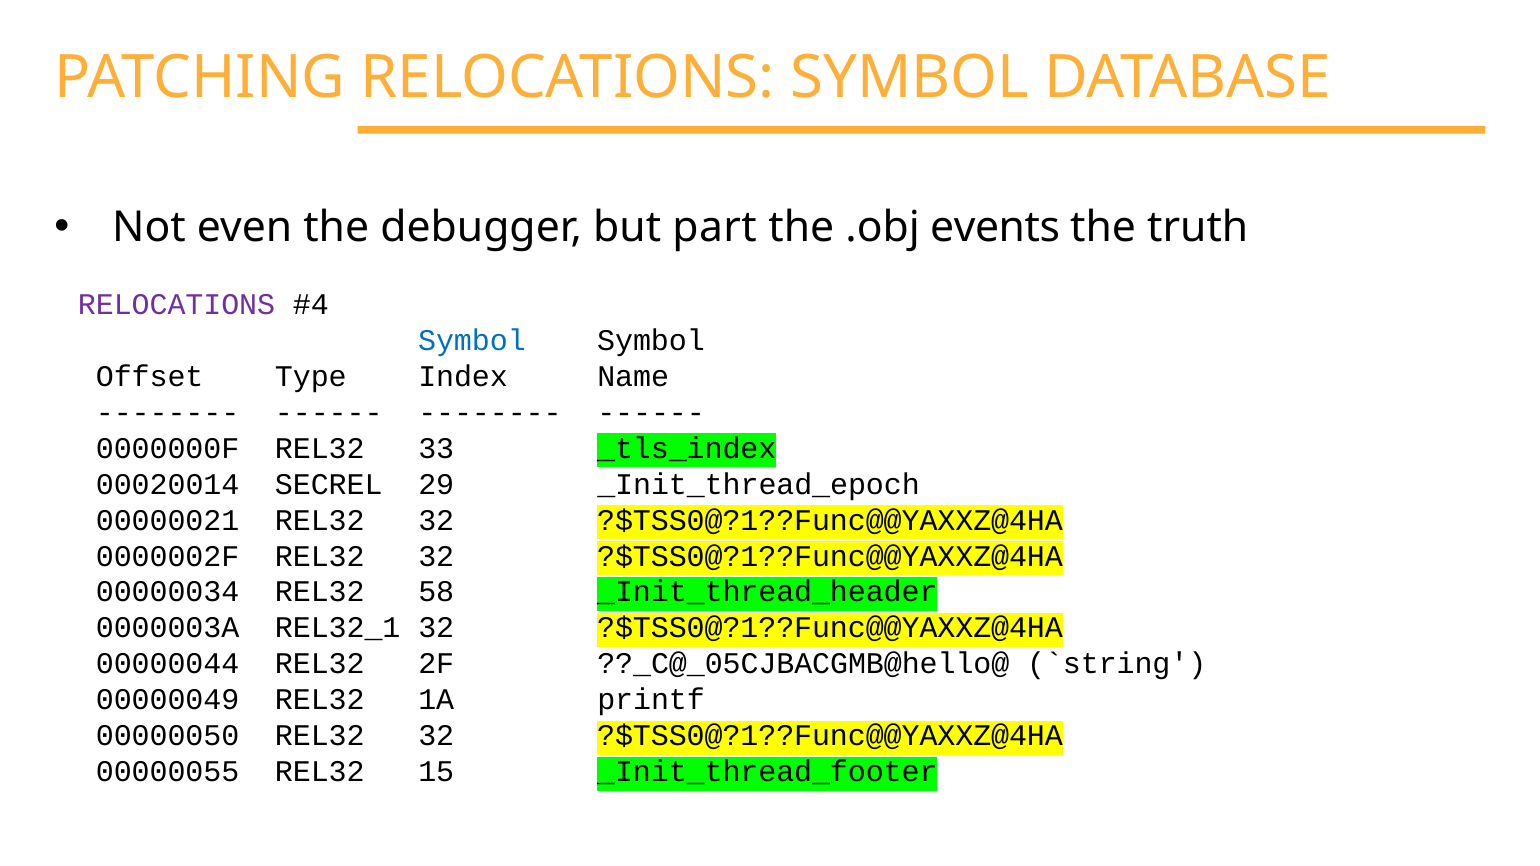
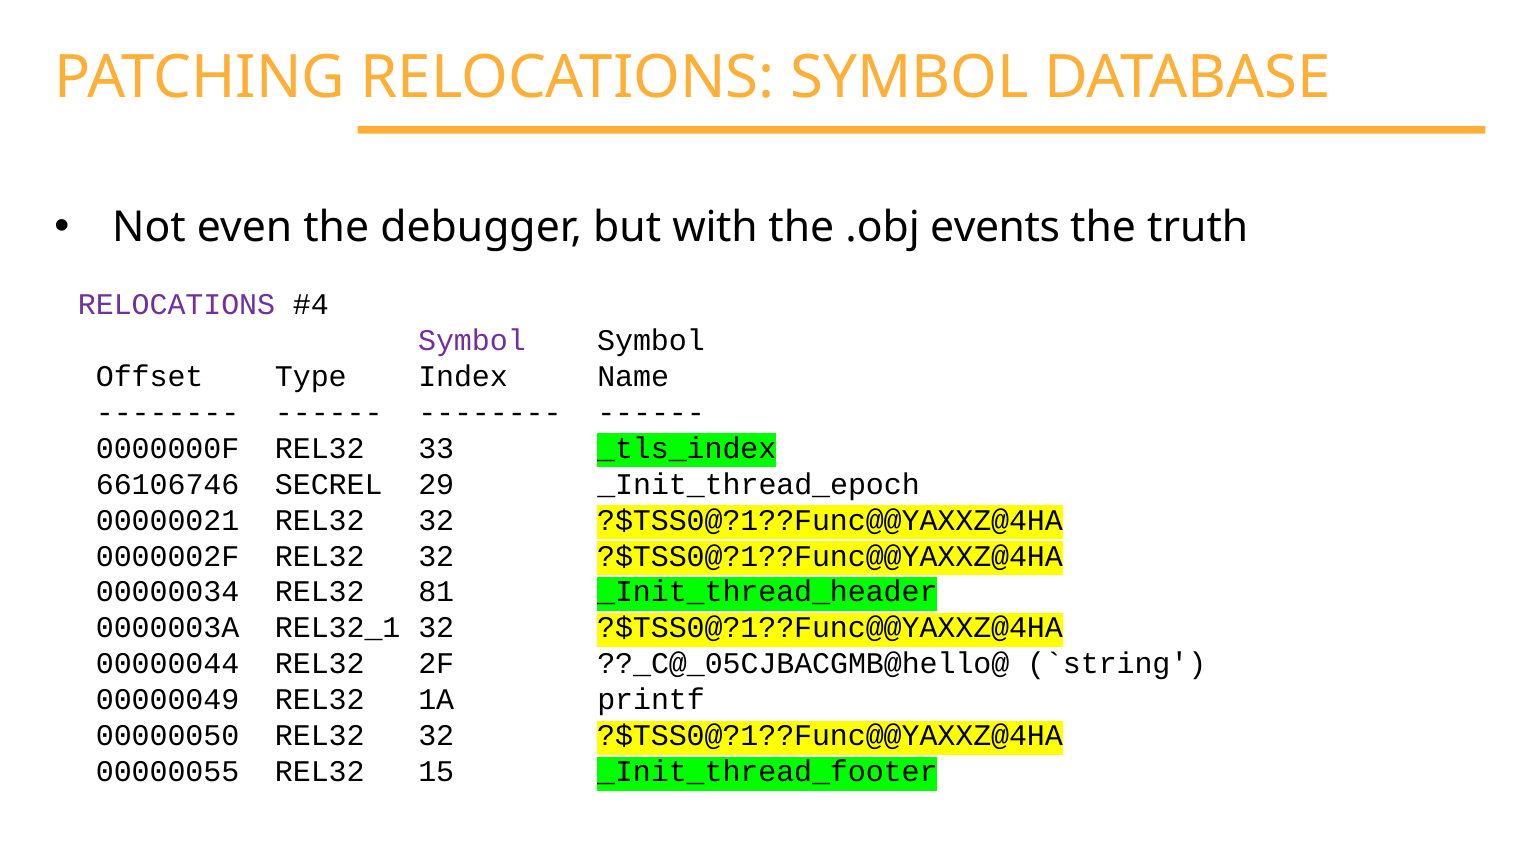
part: part -> with
Symbol at (472, 341) colour: blue -> purple
00020014: 00020014 -> 66106746
58: 58 -> 81
